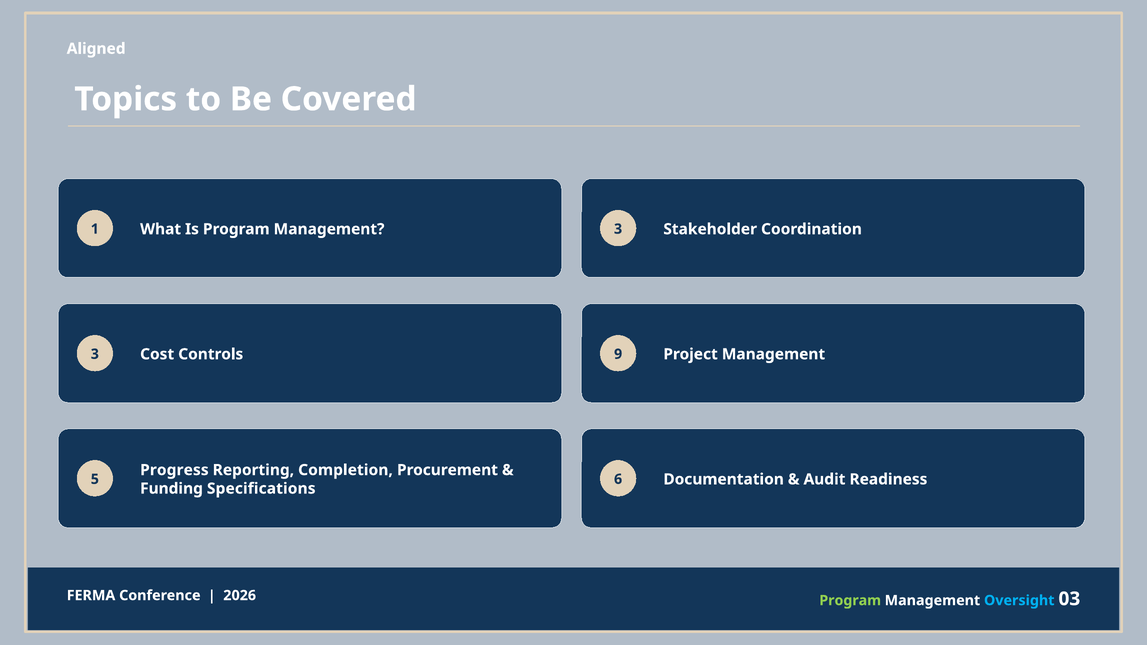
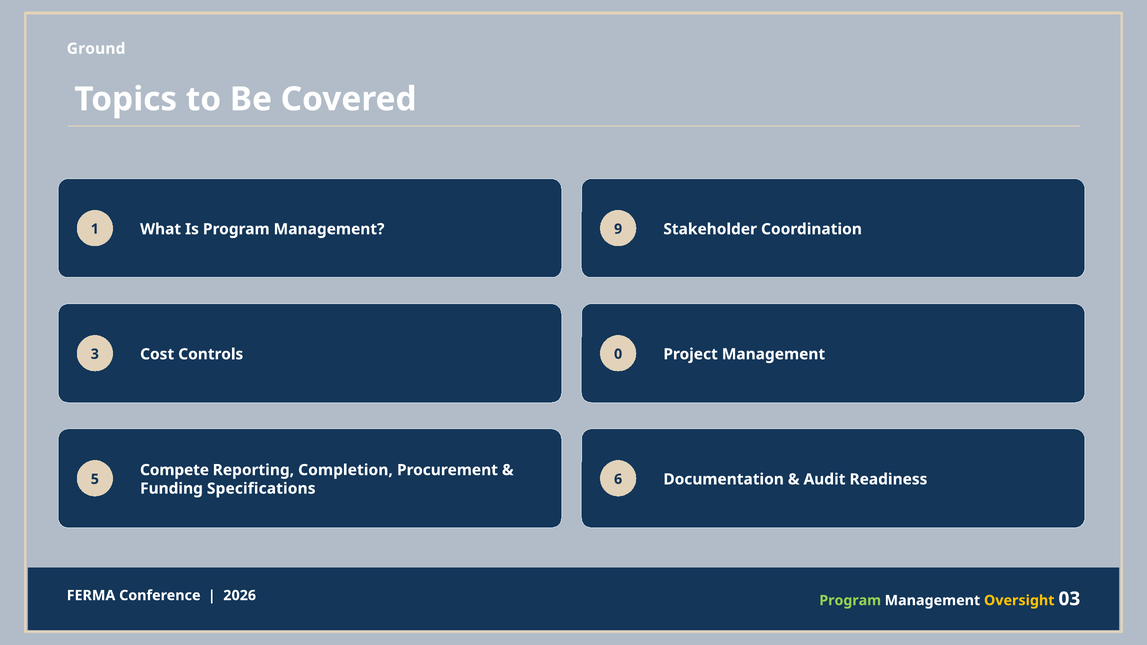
Aligned: Aligned -> Ground
Management 3: 3 -> 9
9: 9 -> 0
Progress: Progress -> Compete
Oversight colour: light blue -> yellow
